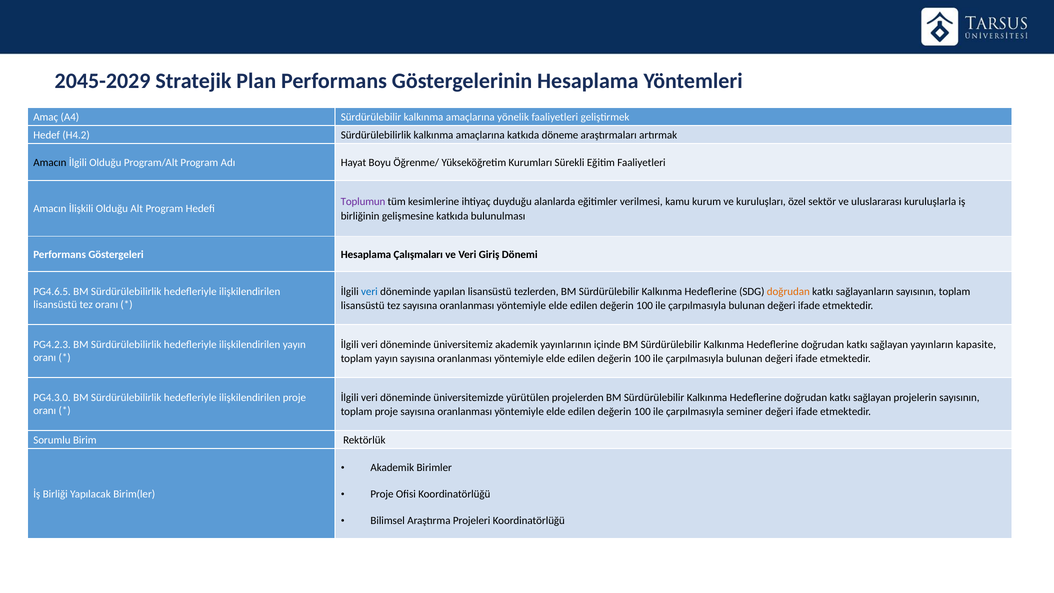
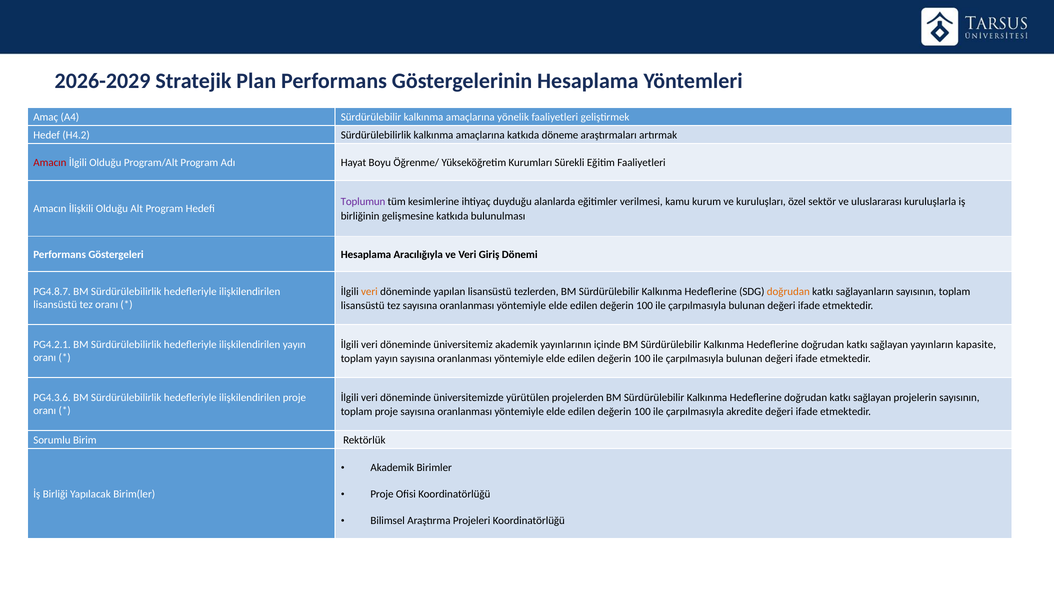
2045-2029: 2045-2029 -> 2026-2029
Amacın at (50, 162) colour: black -> red
Çalışmaları: Çalışmaları -> Aracılığıyla
PG4.6.5: PG4.6.5 -> PG4.8.7
veri at (369, 291) colour: blue -> orange
PG4.2.3: PG4.2.3 -> PG4.2.1
PG4.3.0: PG4.3.0 -> PG4.3.6
seminer: seminer -> akredite
